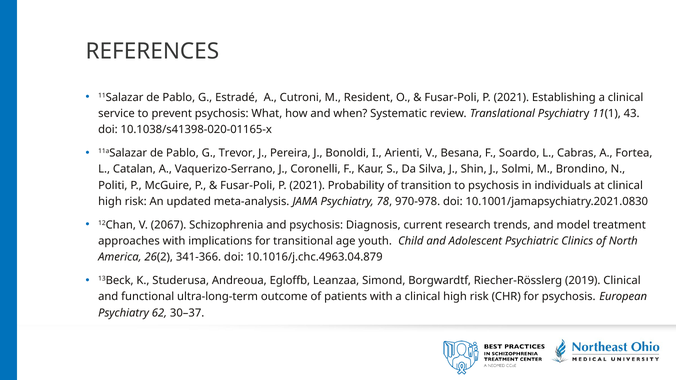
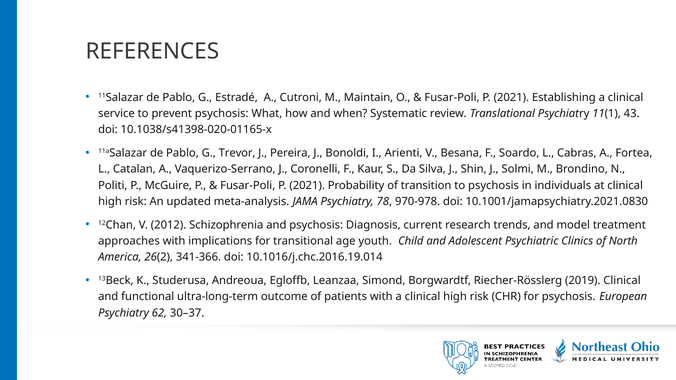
Resident: Resident -> Maintain
2067: 2067 -> 2012
10.1016/j.chc.4963.04.879: 10.1016/j.chc.4963.04.879 -> 10.1016/j.chc.2016.19.014
